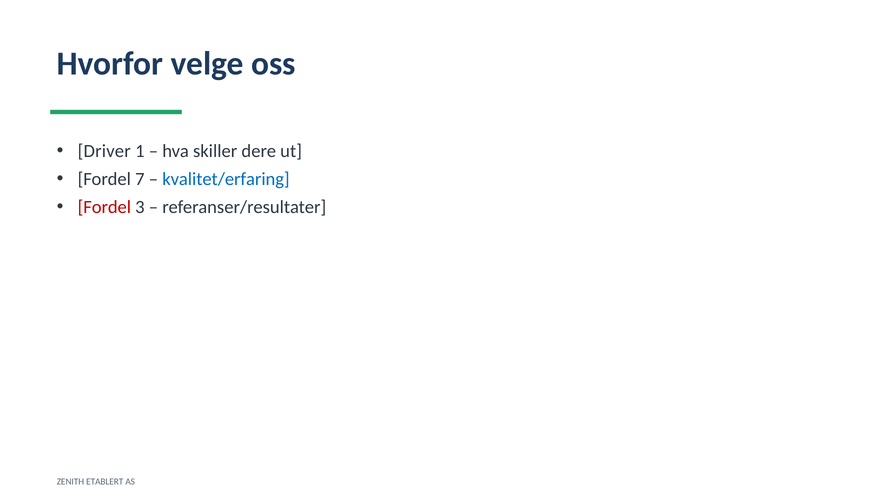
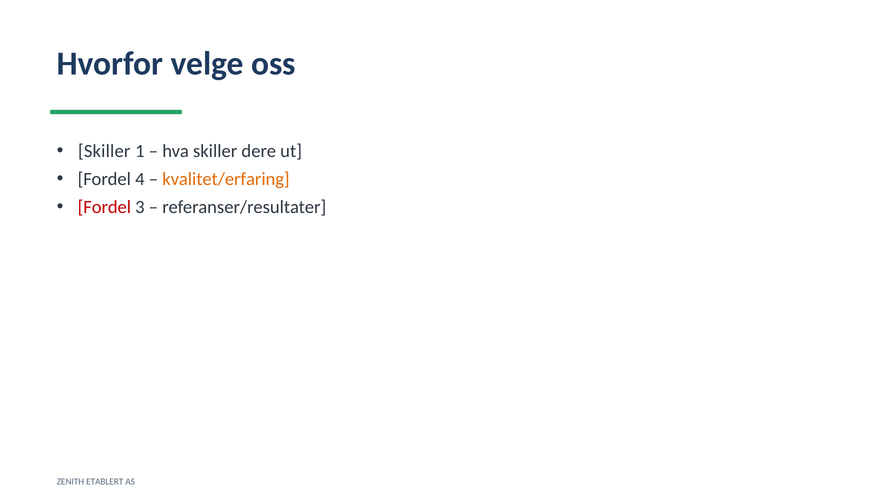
Driver at (104, 151): Driver -> Skiller
7: 7 -> 4
kvalitet/erfaring colour: blue -> orange
